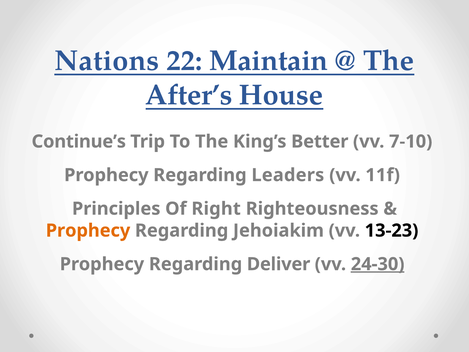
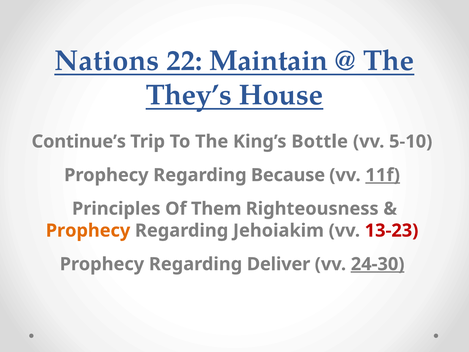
After’s: After’s -> They’s
Better: Better -> Bottle
7-10: 7-10 -> 5-10
Leaders: Leaders -> Because
11f underline: none -> present
Right: Right -> Them
13-23 colour: black -> red
